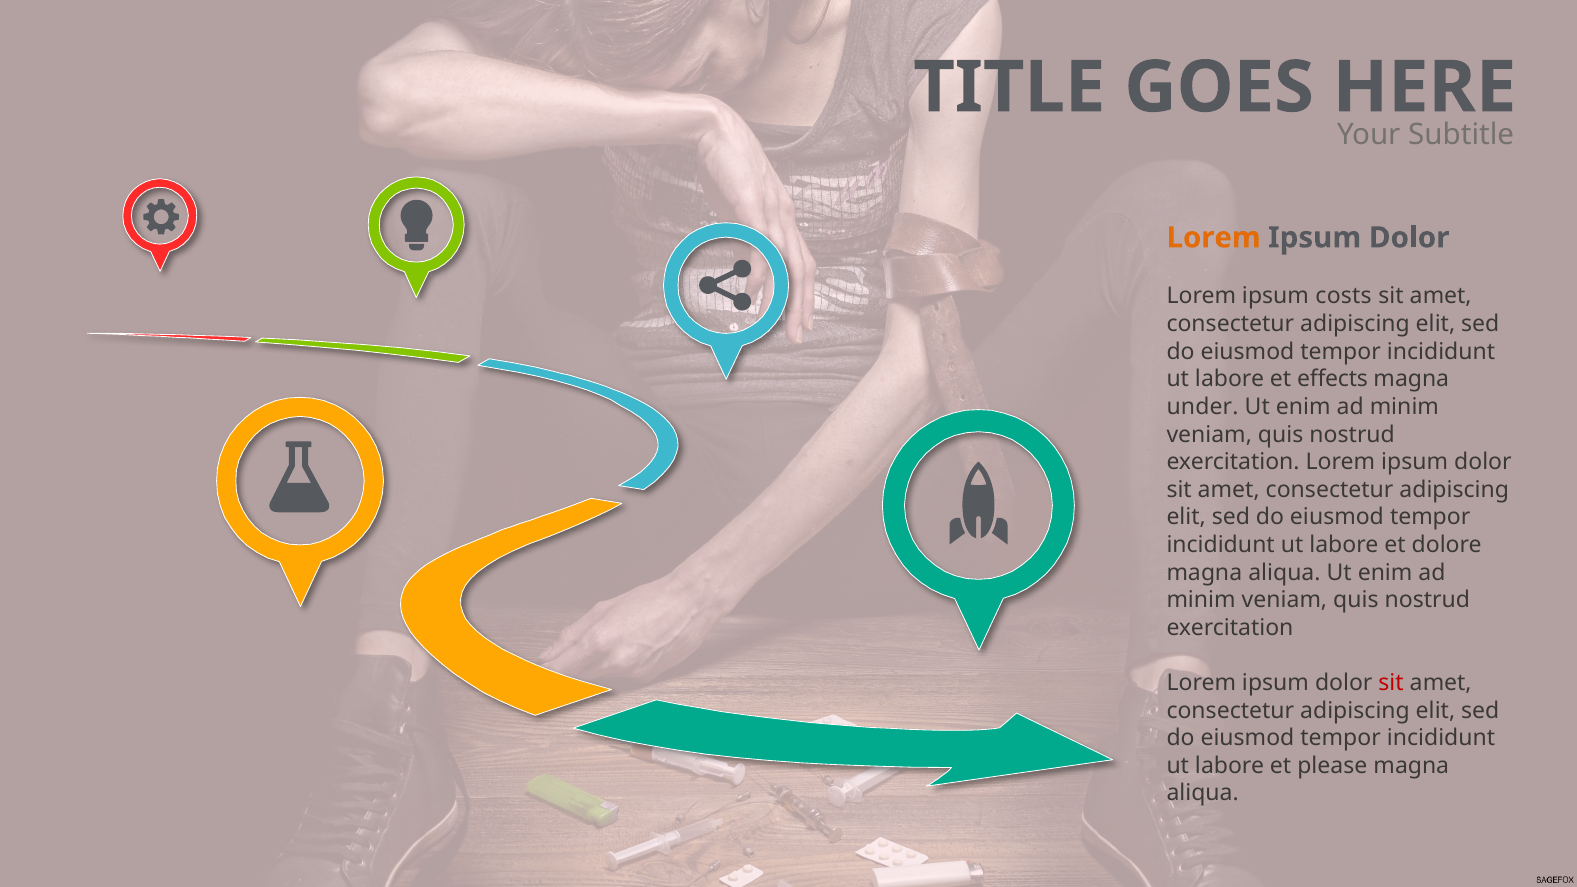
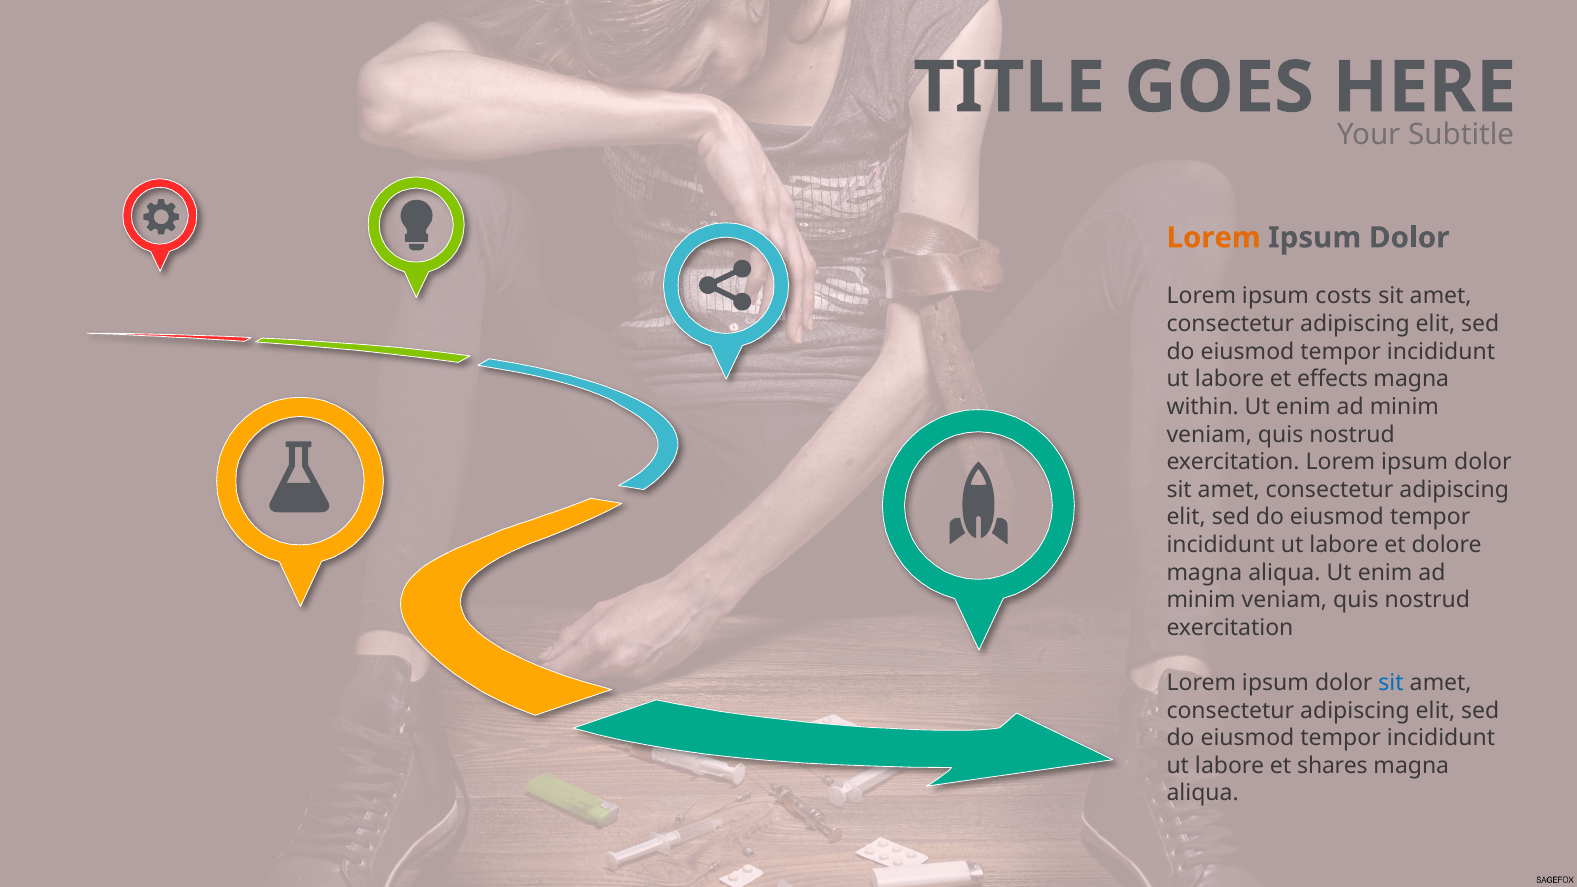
under: under -> within
sit at (1391, 683) colour: red -> blue
please: please -> shares
